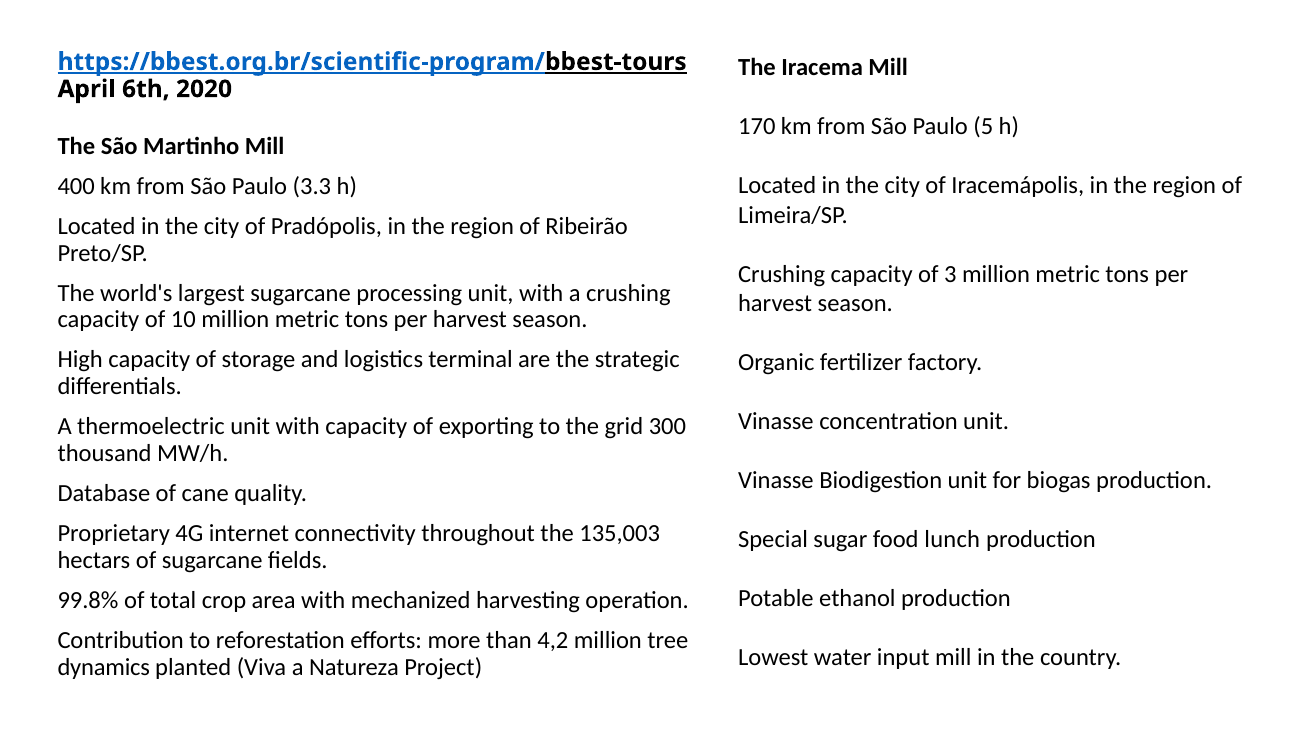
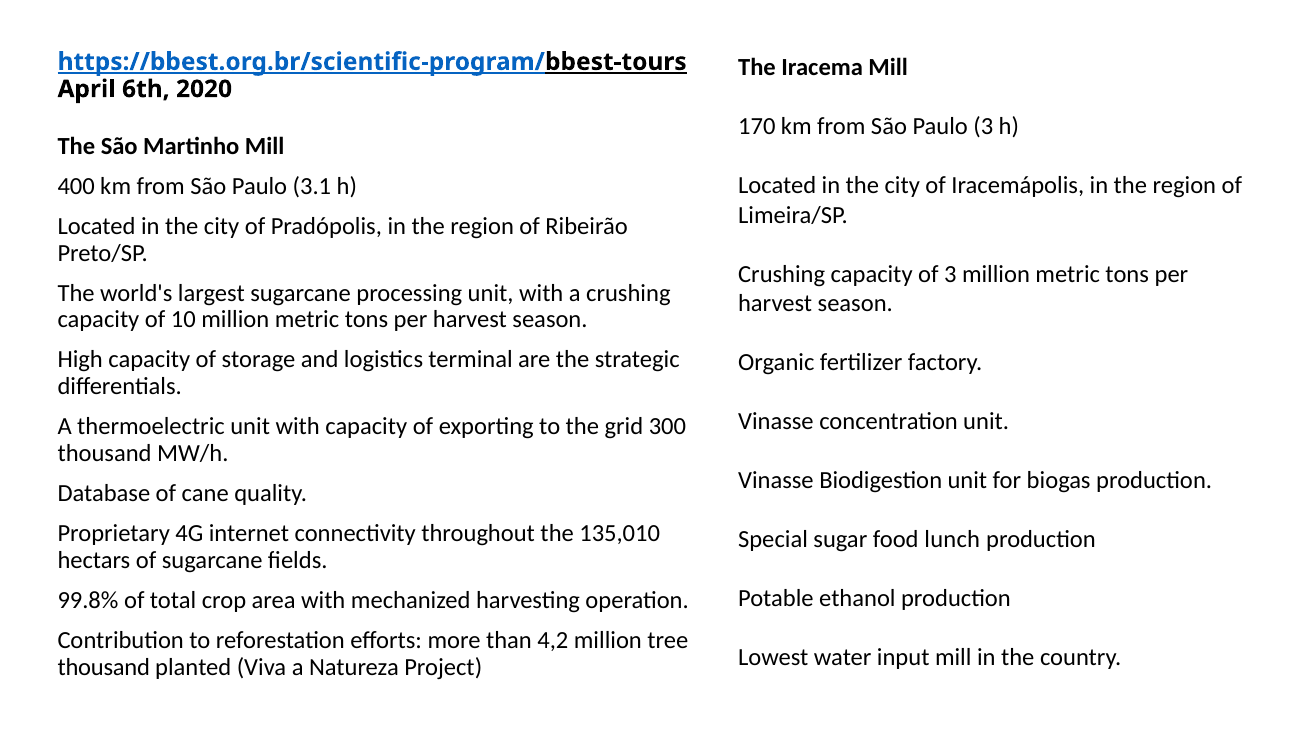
Paulo 5: 5 -> 3
3.3: 3.3 -> 3.1
135,003: 135,003 -> 135,010
dynamics at (104, 667): dynamics -> thousand
